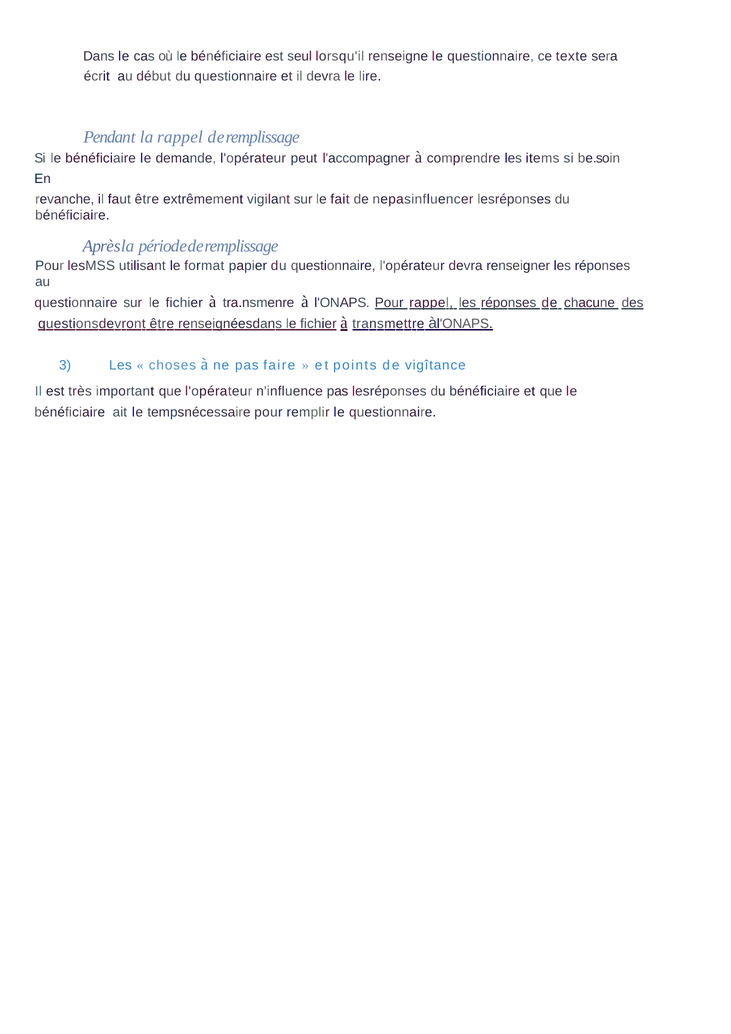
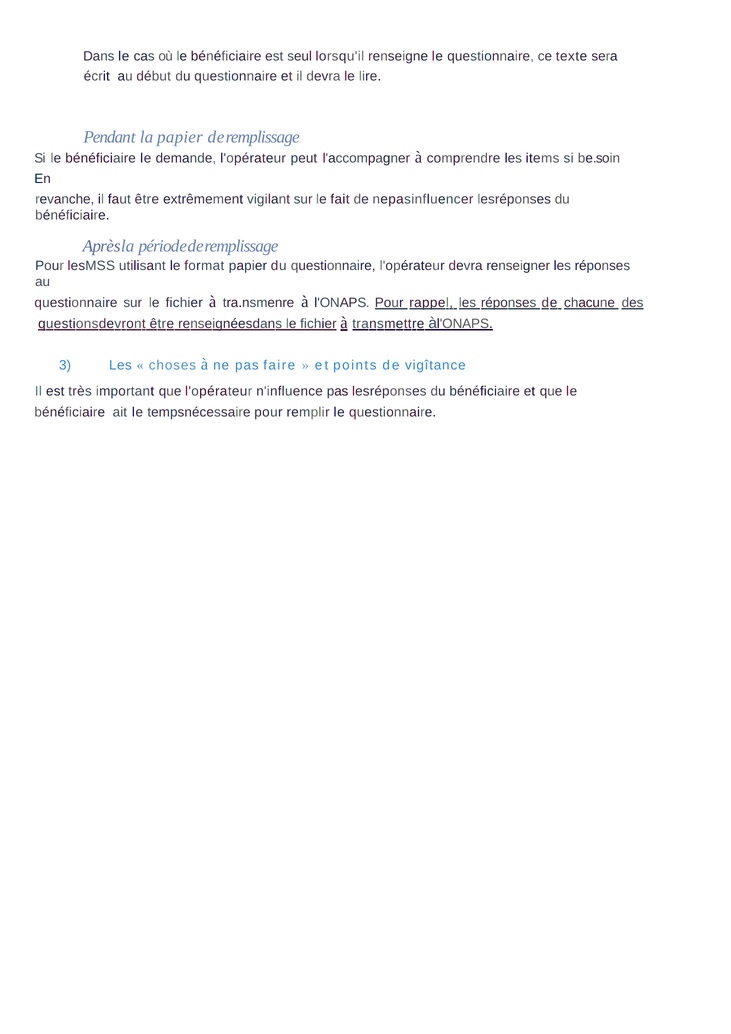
la rappel: rappel -> papier
